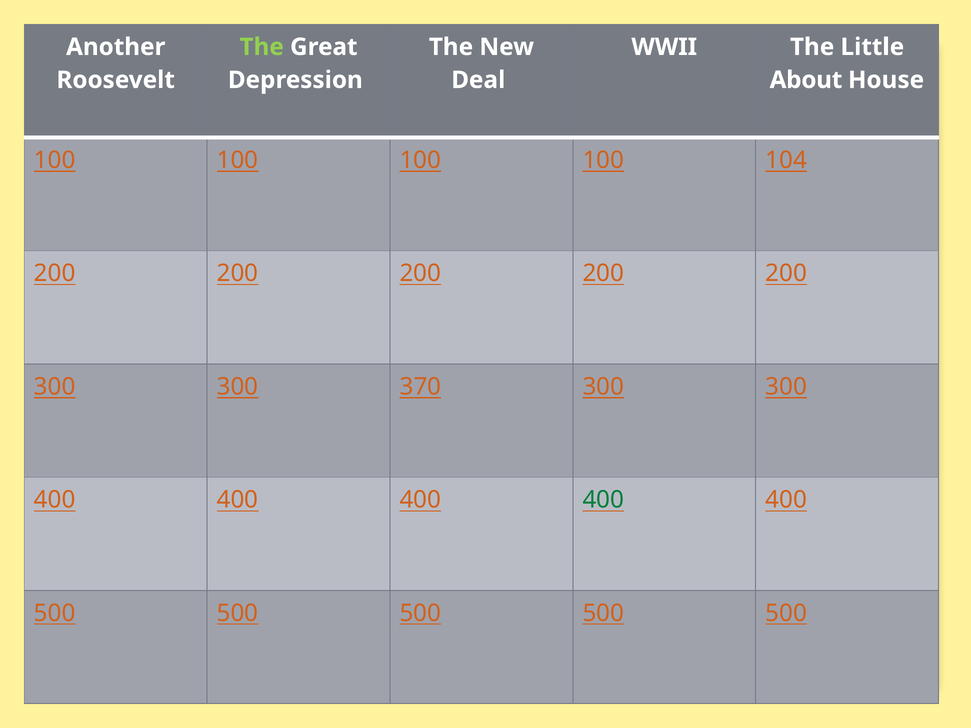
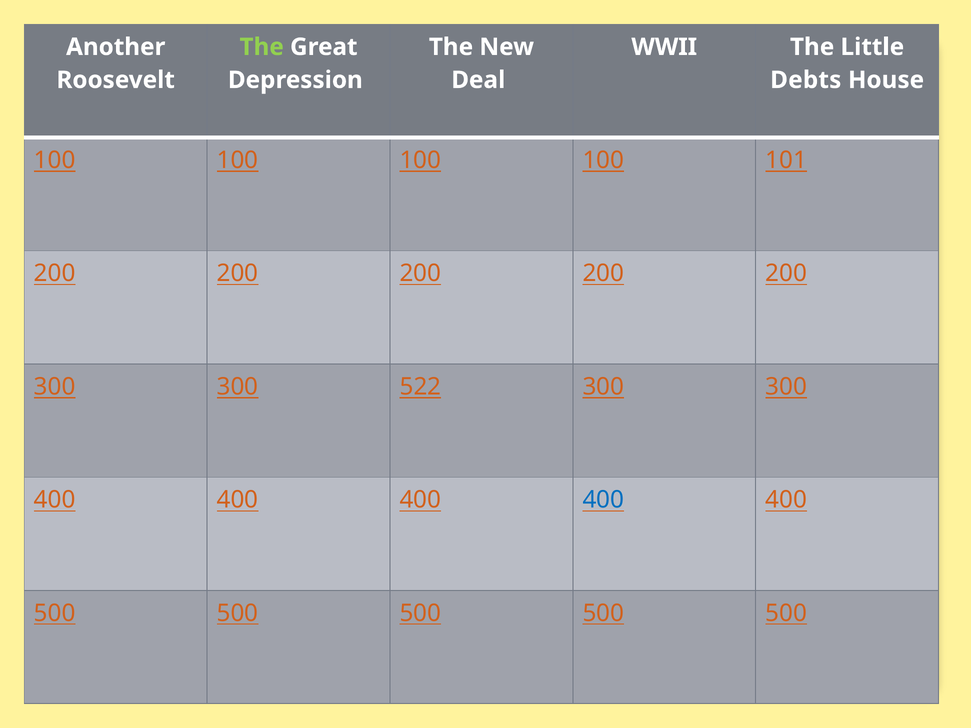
About: About -> Debts
104: 104 -> 101
370: 370 -> 522
400 at (603, 500) colour: green -> blue
